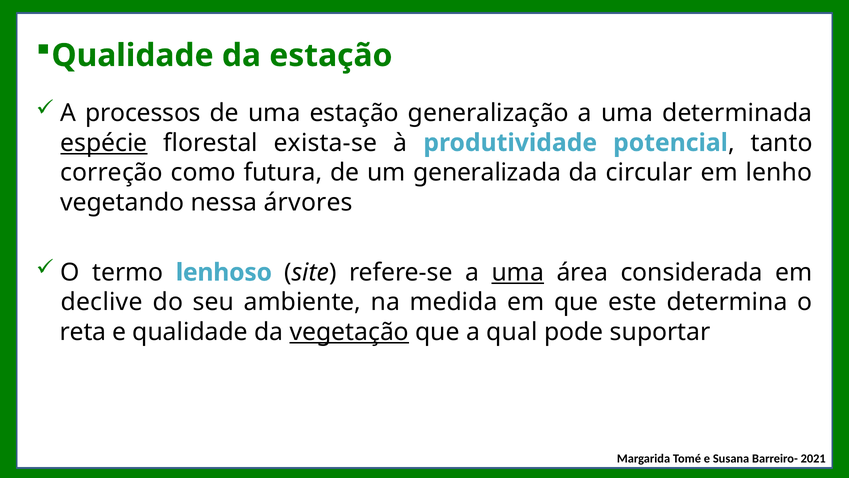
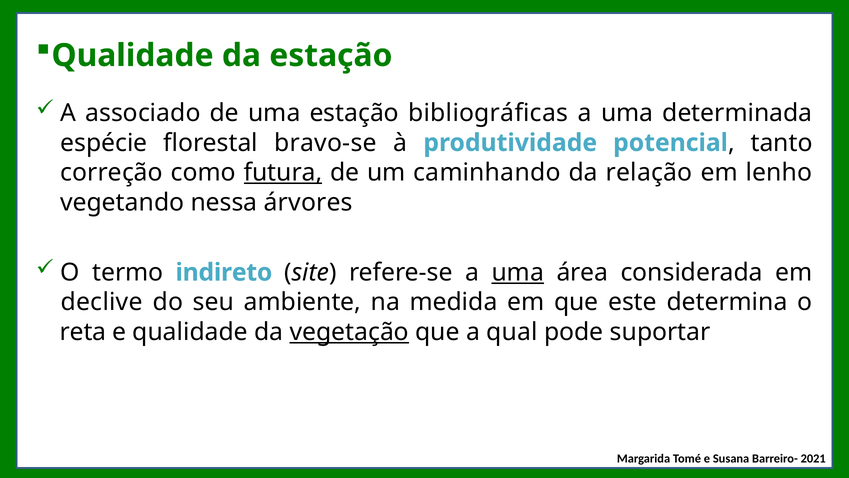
processos: processos -> associado
generalização: generalização -> bibliográficas
espécie underline: present -> none
exista-se: exista-se -> bravo-se
futura underline: none -> present
generalizada: generalizada -> caminhando
circular: circular -> relação
lenhoso: lenhoso -> indireto
